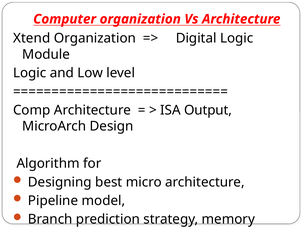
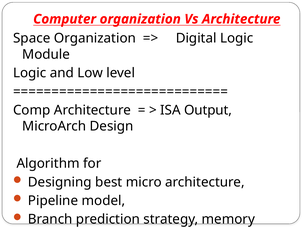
Xtend: Xtend -> Space
